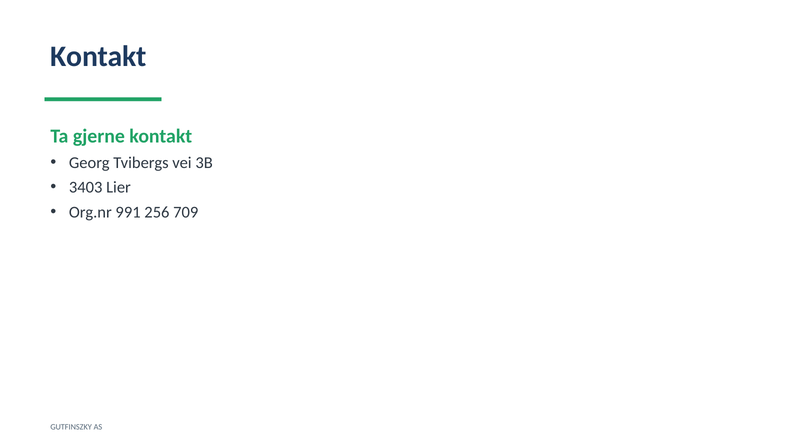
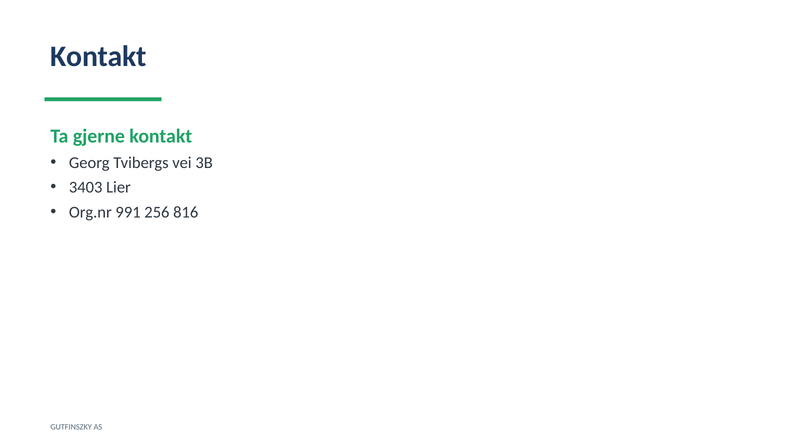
709: 709 -> 816
